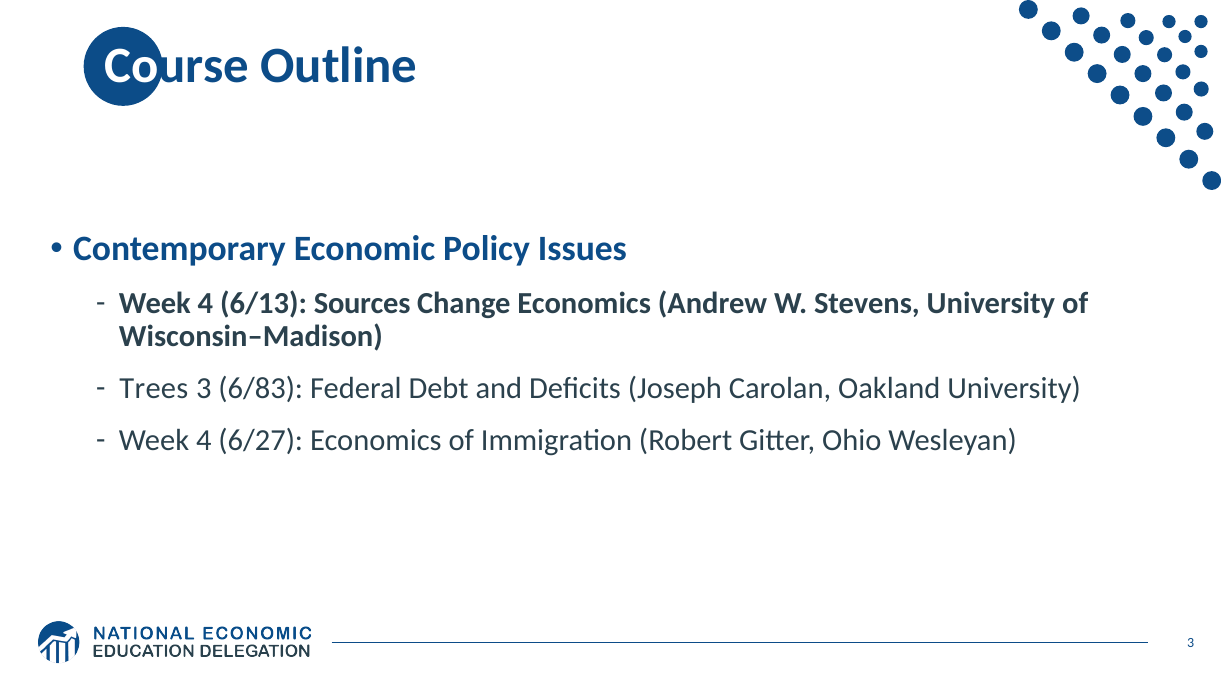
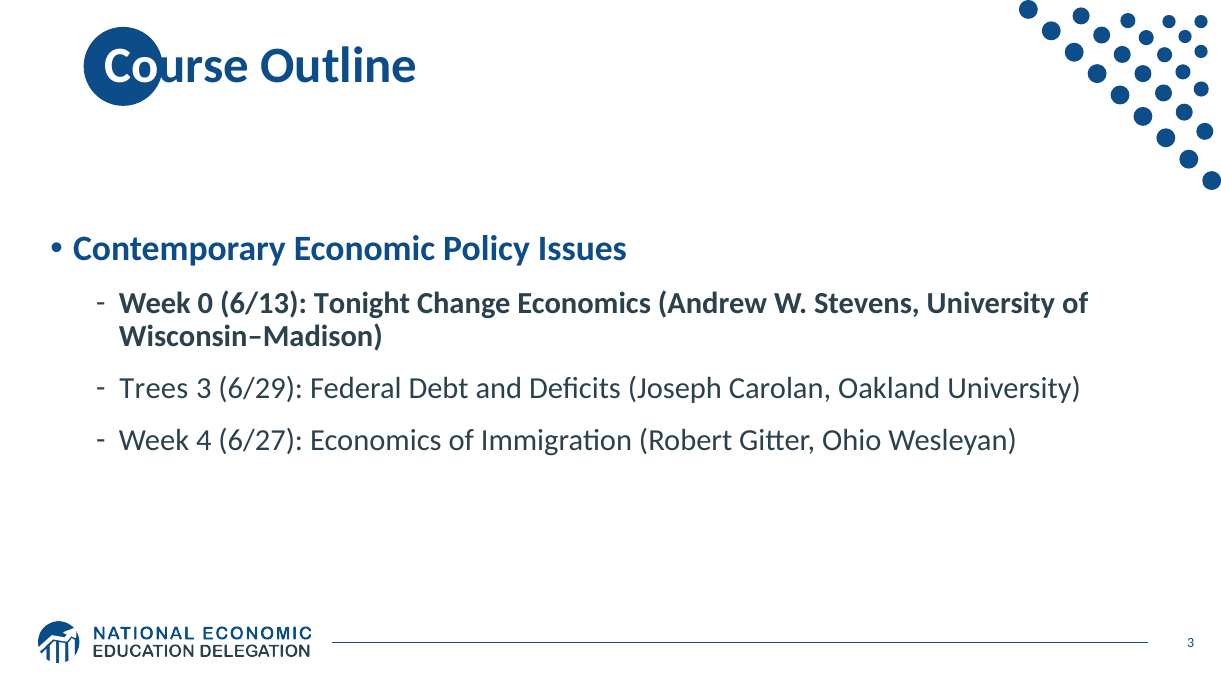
4 at (205, 303): 4 -> 0
Sources: Sources -> Tonight
6/83: 6/83 -> 6/29
